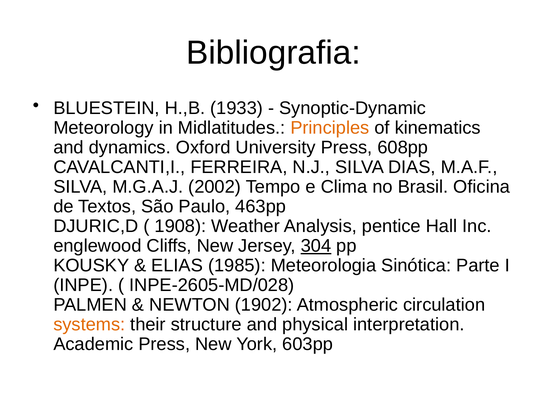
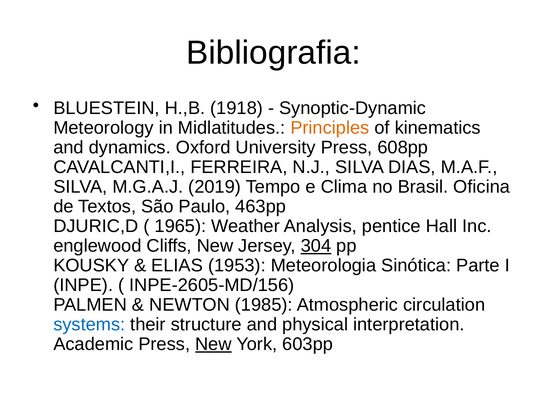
1933: 1933 -> 1918
2002: 2002 -> 2019
1908: 1908 -> 1965
1985: 1985 -> 1953
INPE-2605-MD/028: INPE-2605-MD/028 -> INPE-2605-MD/156
1902: 1902 -> 1985
systems colour: orange -> blue
New at (213, 344) underline: none -> present
